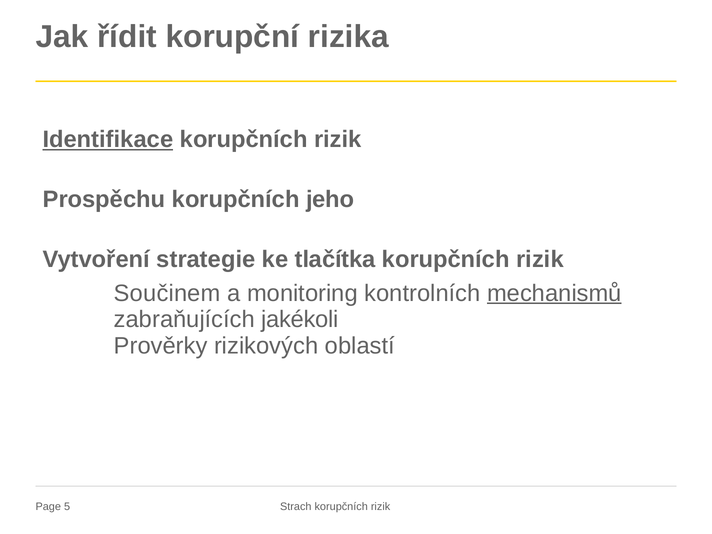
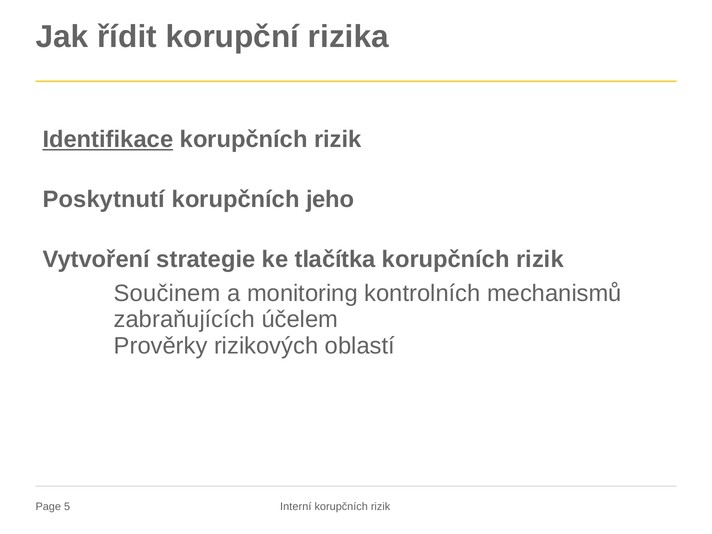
Prospěchu: Prospěchu -> Poskytnutí
mechanismů underline: present -> none
jakékoli: jakékoli -> účelem
Strach: Strach -> Interní
